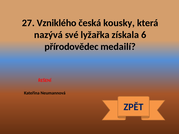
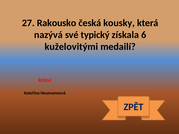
Vzniklého: Vzniklého -> Rakousko
lyžařka: lyžařka -> typický
přírodovědec: přírodovědec -> kuželovitými
